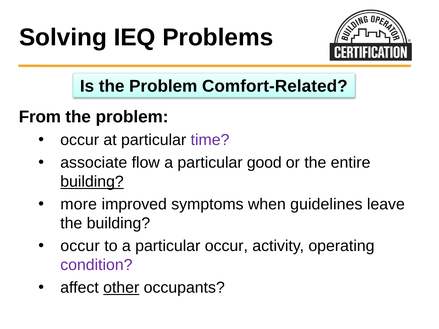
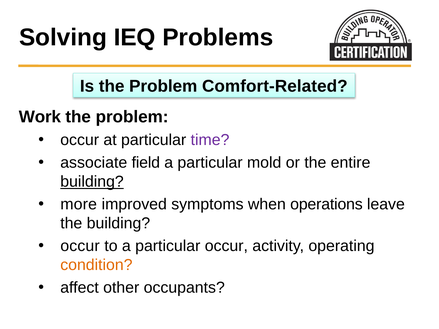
From: From -> Work
flow: flow -> field
good: good -> mold
guidelines: guidelines -> operations
condition colour: purple -> orange
other underline: present -> none
